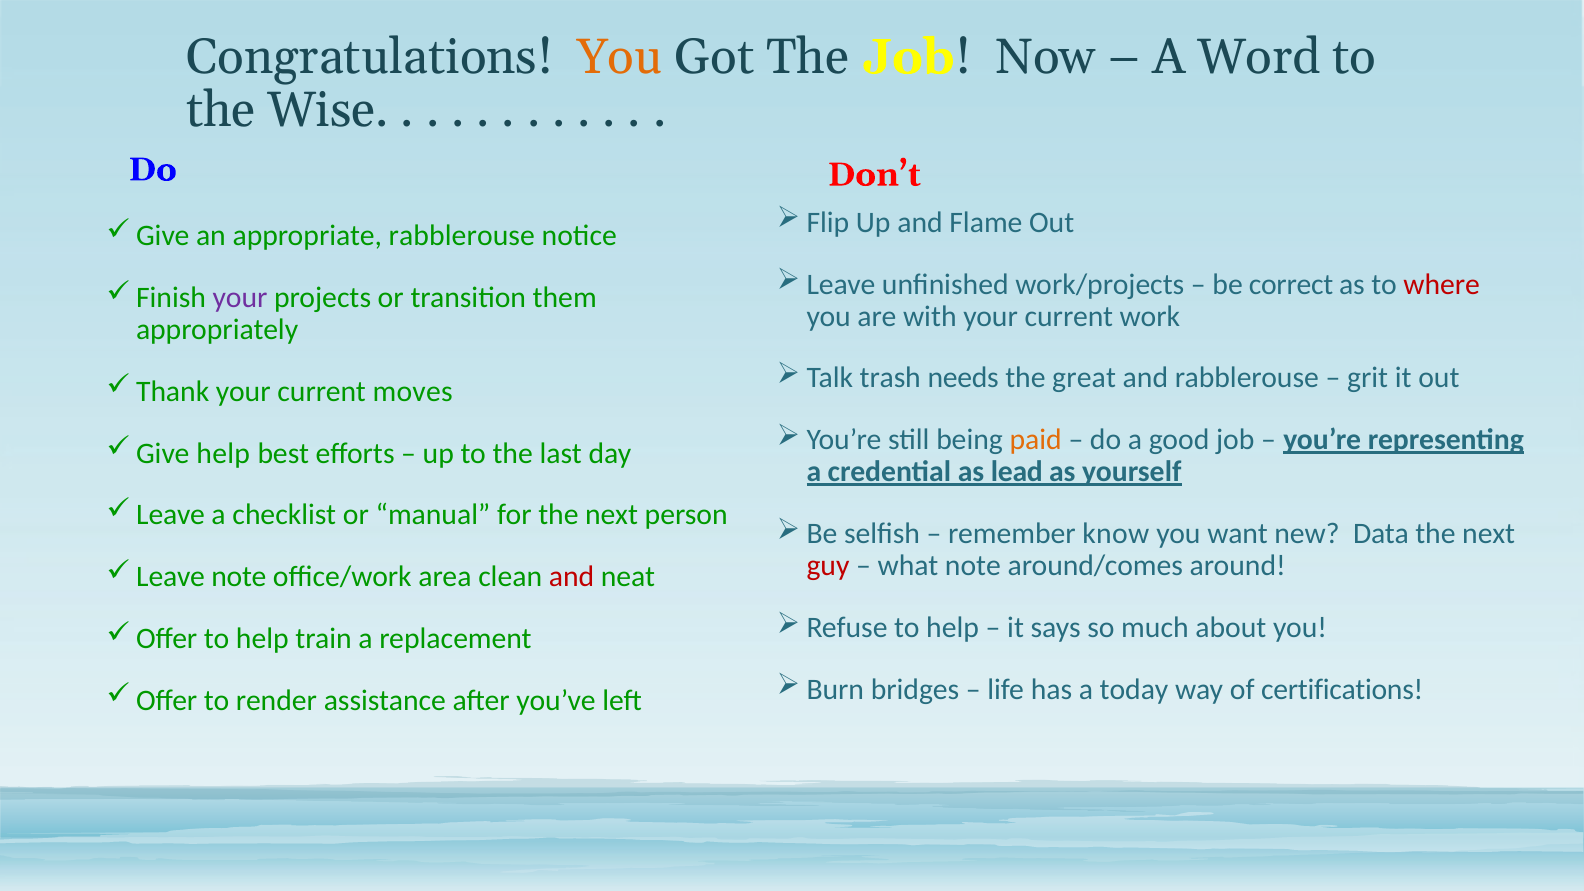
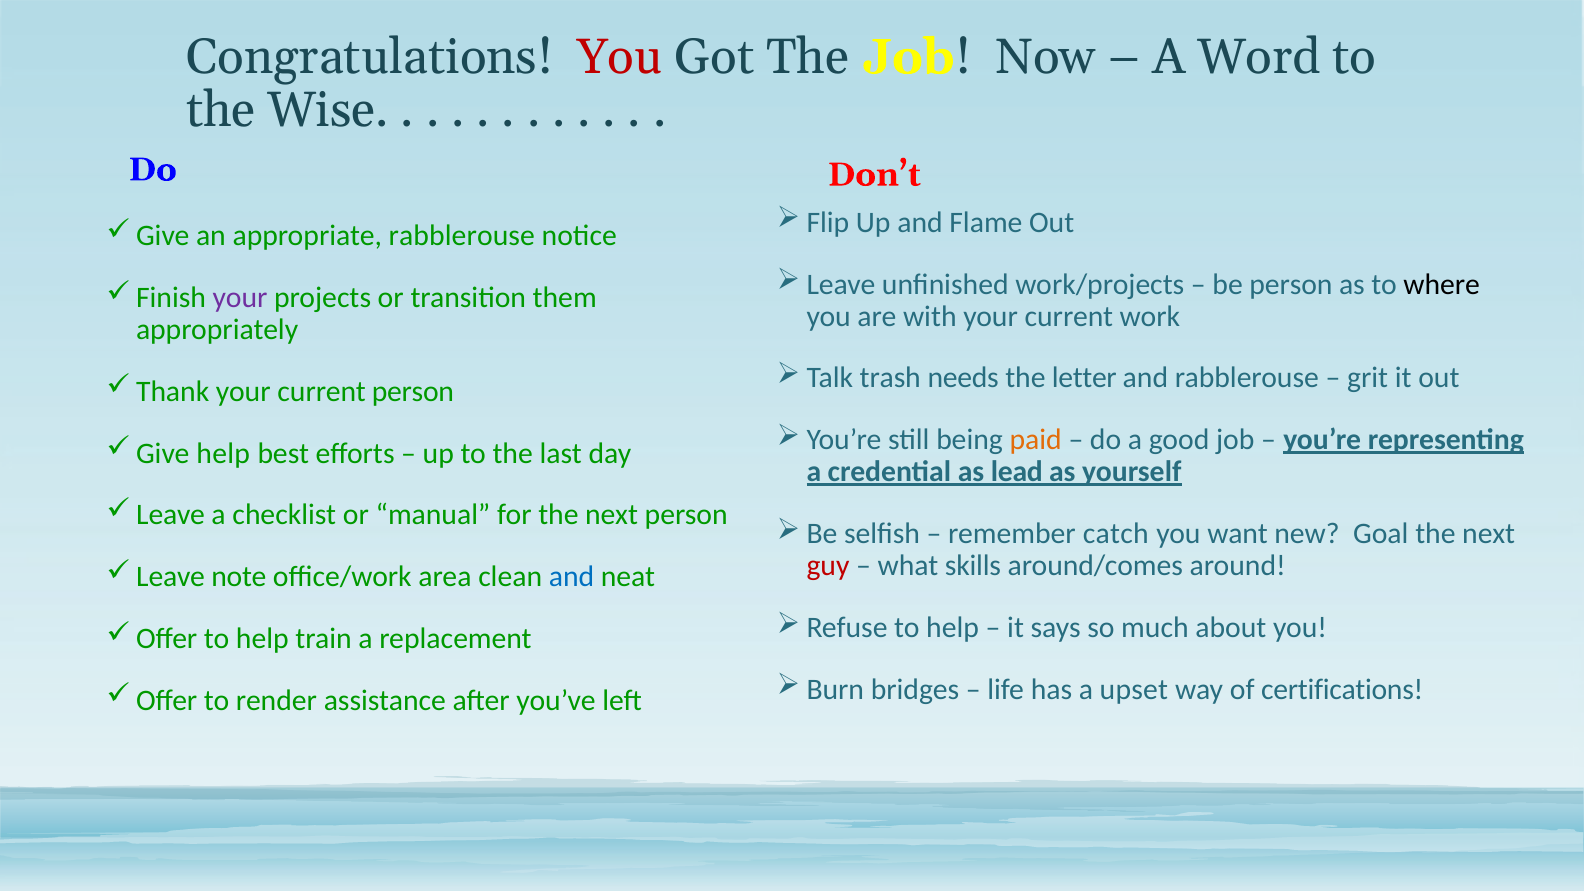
You at (620, 57) colour: orange -> red
be correct: correct -> person
where colour: red -> black
great: great -> letter
current moves: moves -> person
know: know -> catch
Data: Data -> Goal
what note: note -> skills
and at (571, 577) colour: red -> blue
today: today -> upset
